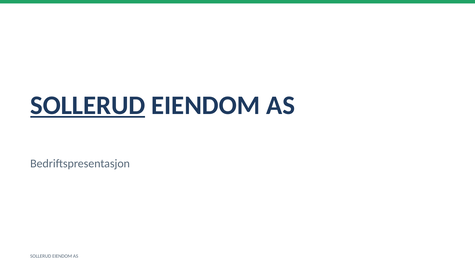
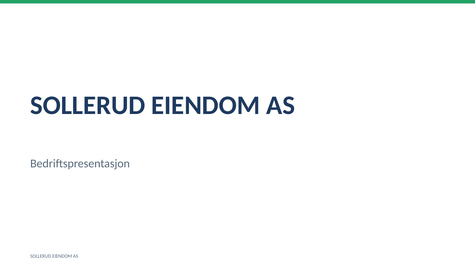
SOLLERUD at (88, 105) underline: present -> none
